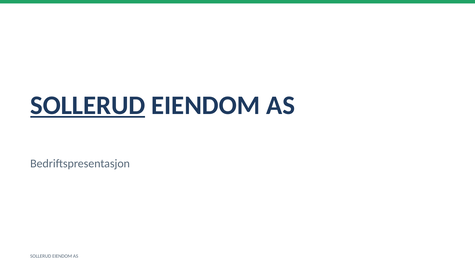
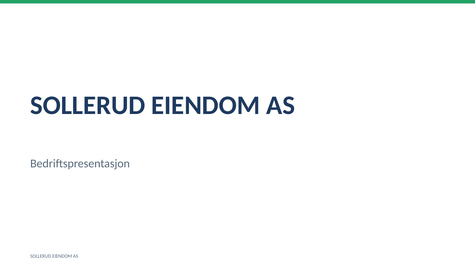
SOLLERUD at (88, 105) underline: present -> none
